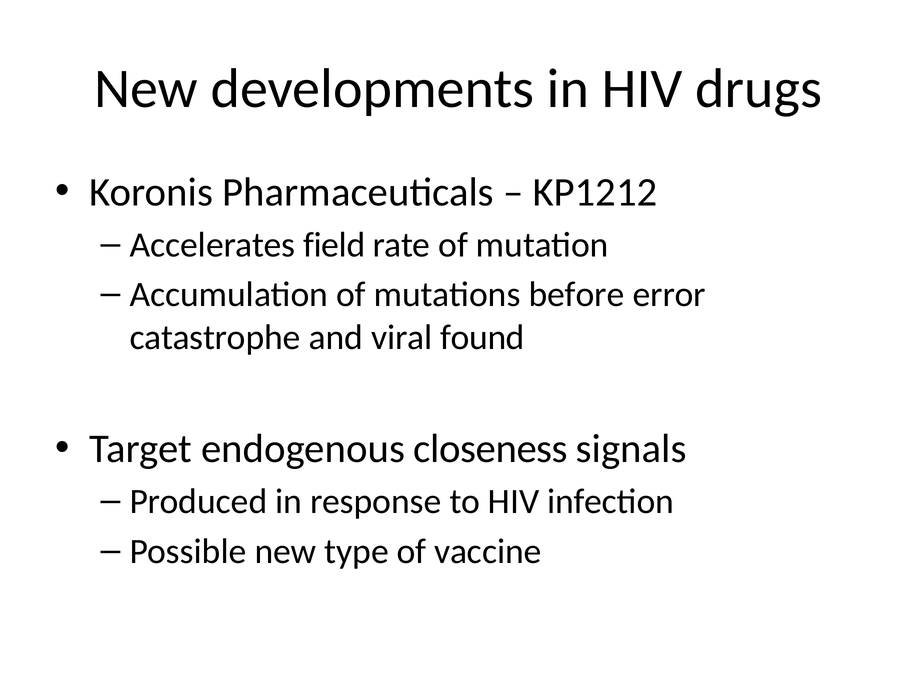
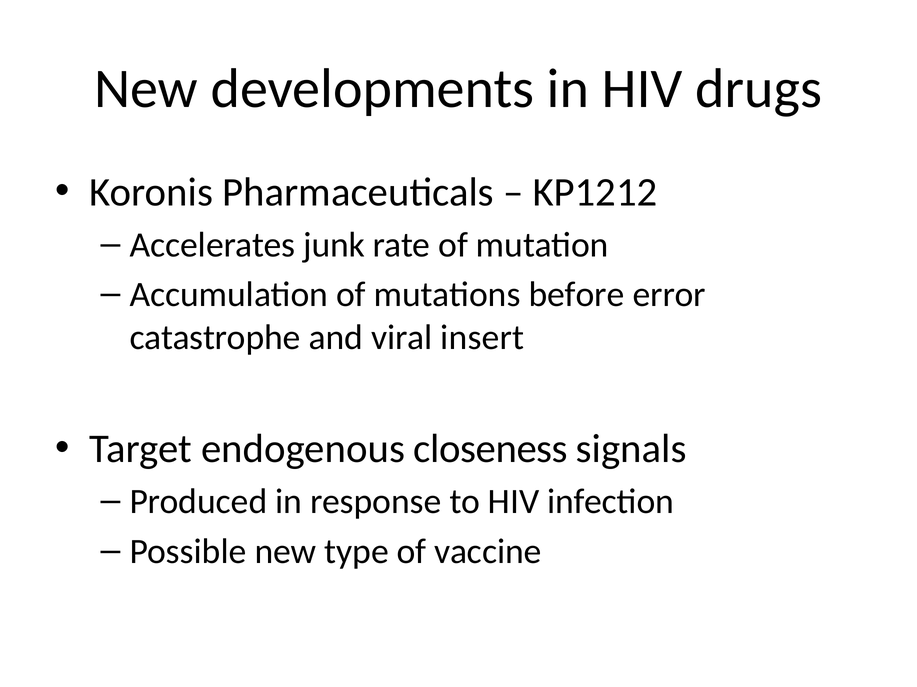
field: field -> junk
found: found -> insert
